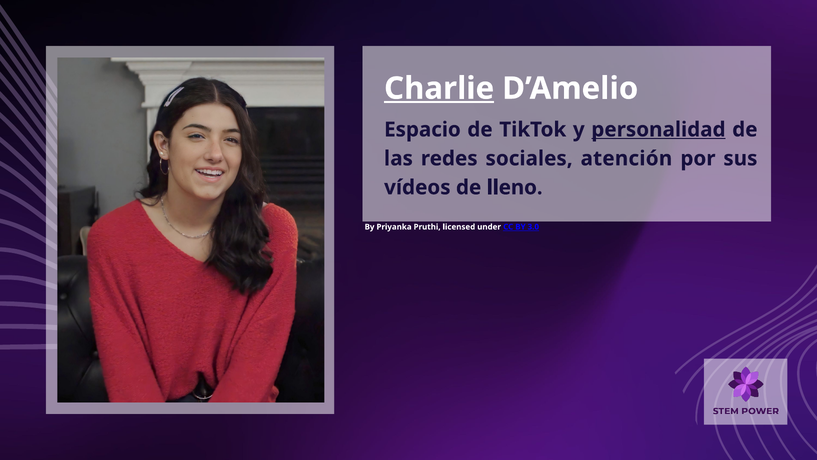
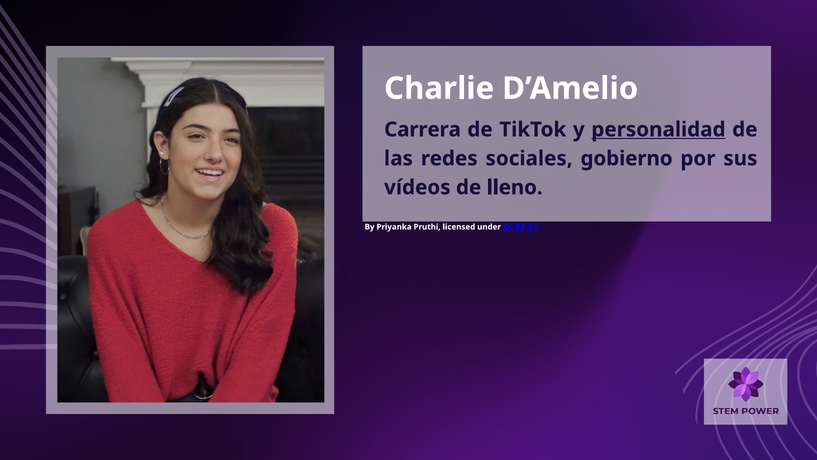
Charlie underline: present -> none
Espacio: Espacio -> Carrera
atención: atención -> gobierno
